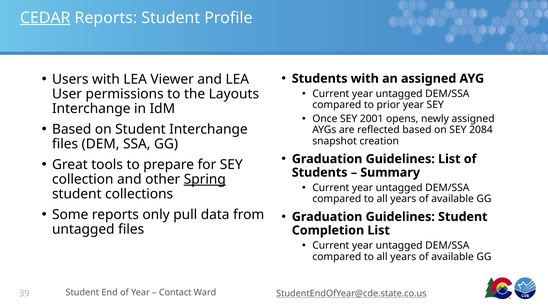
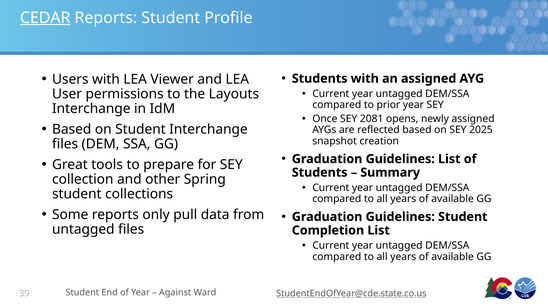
2001: 2001 -> 2081
2084: 2084 -> 2025
Spring underline: present -> none
Contact: Contact -> Against
